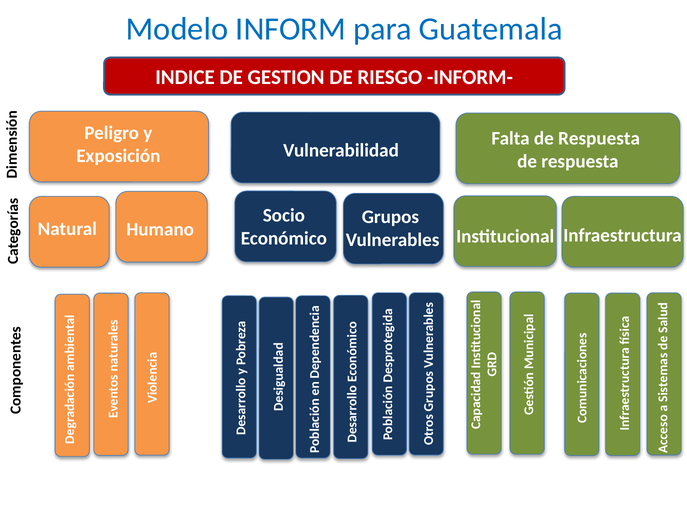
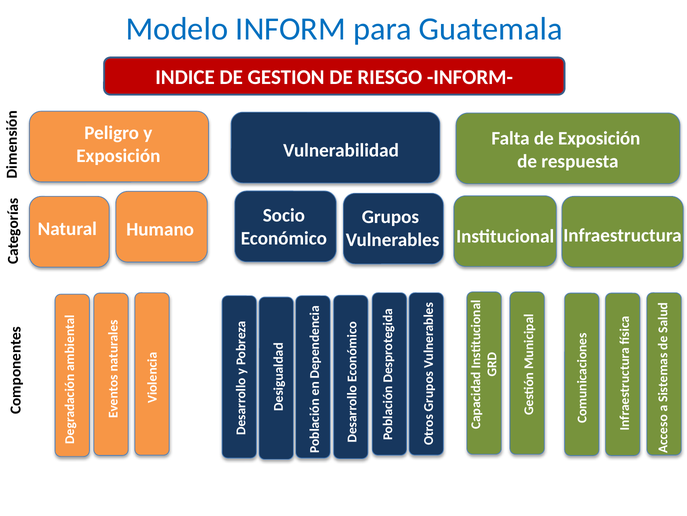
Falta de Respuesta: Respuesta -> Exposición
